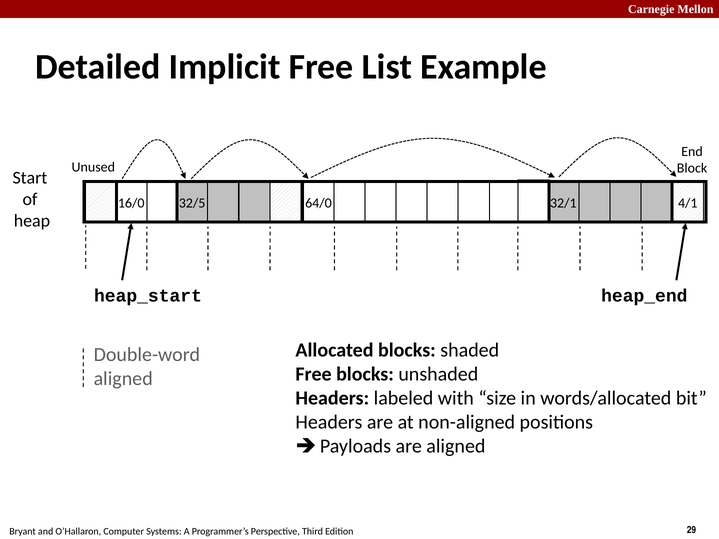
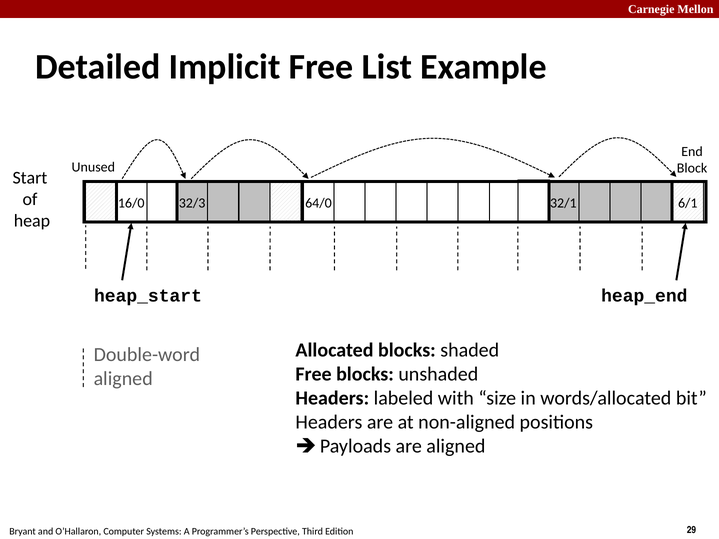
32/5: 32/5 -> 32/3
4/1: 4/1 -> 6/1
